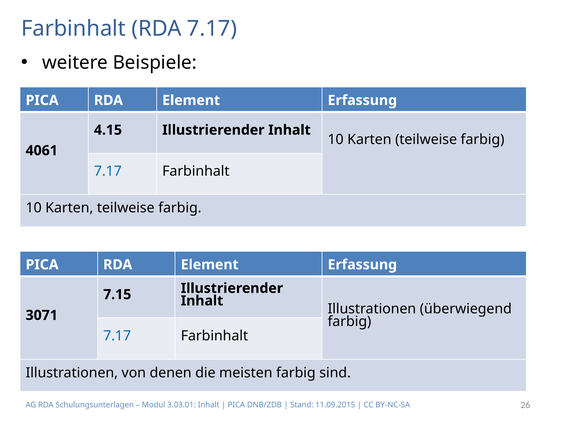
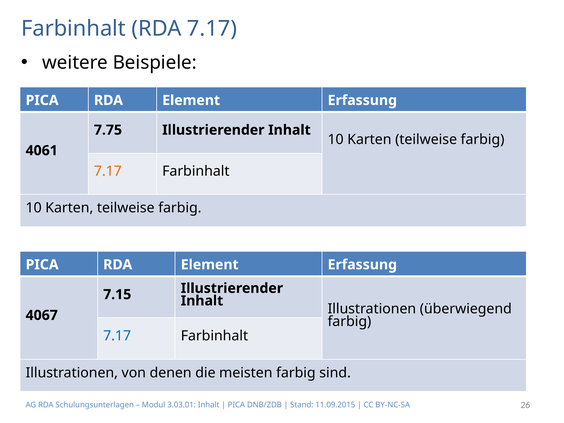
4.15: 4.15 -> 7.75
7.17 at (108, 171) colour: blue -> orange
3071: 3071 -> 4067
